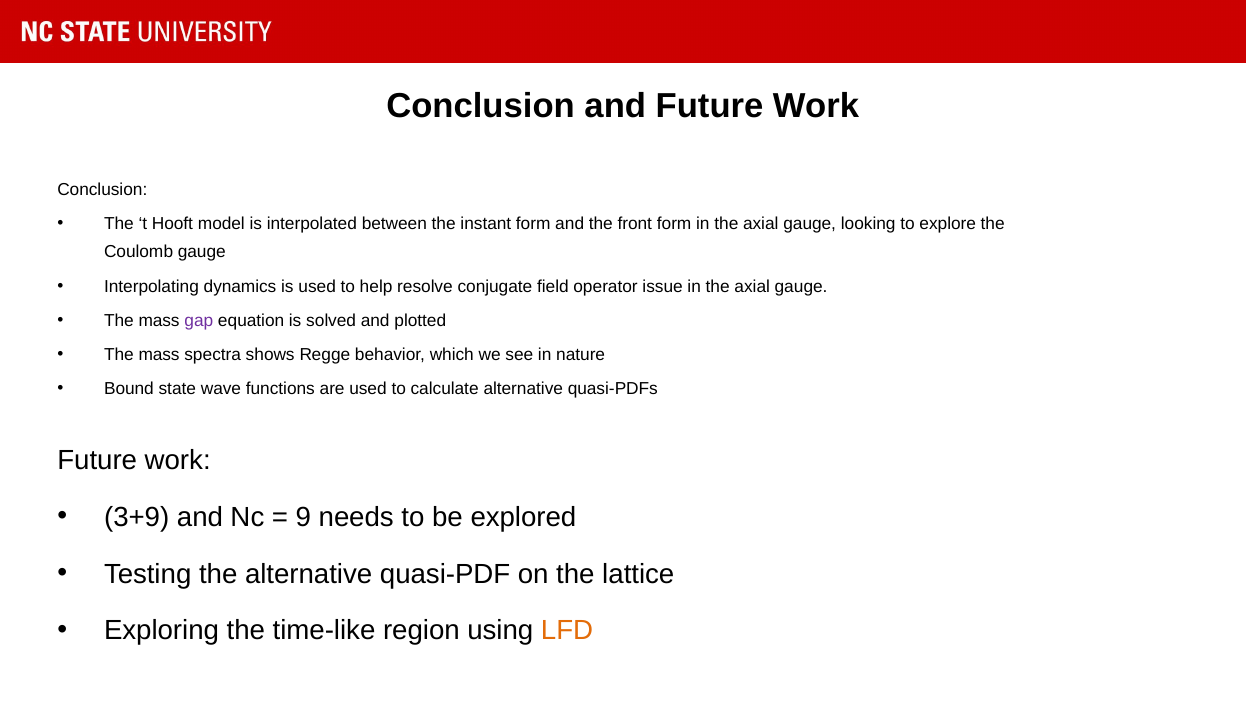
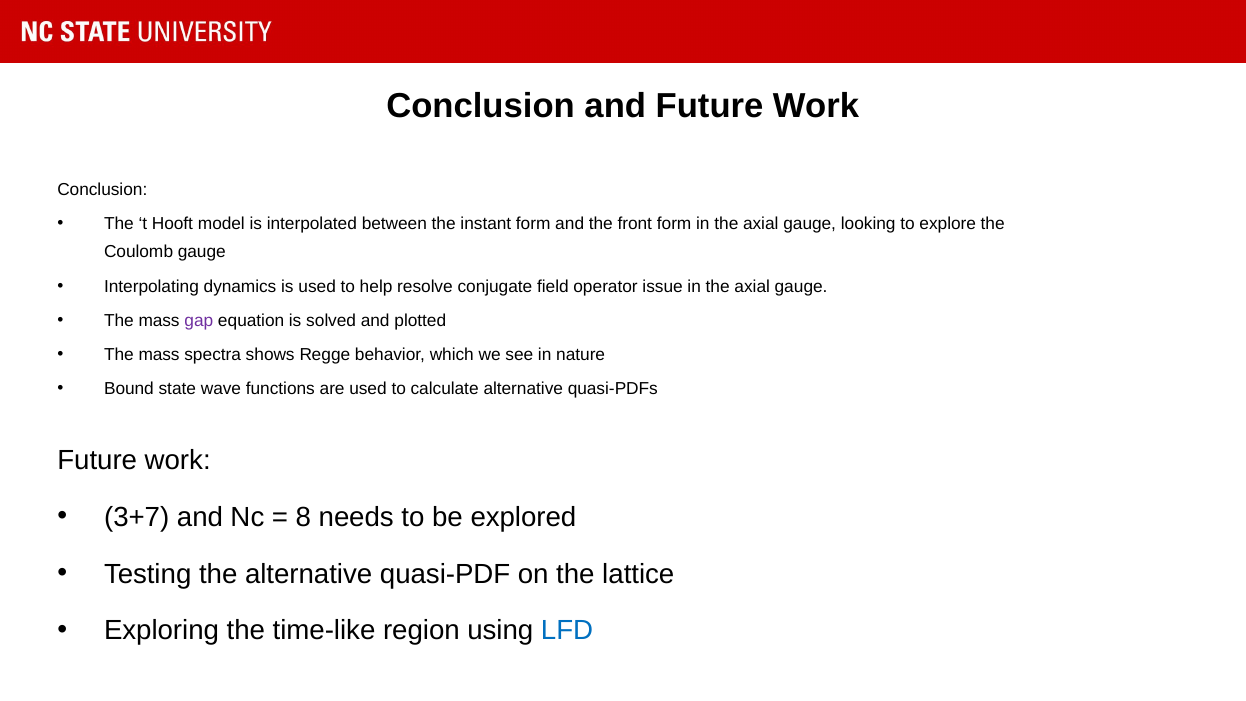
3+9: 3+9 -> 3+7
9: 9 -> 8
LFD colour: orange -> blue
